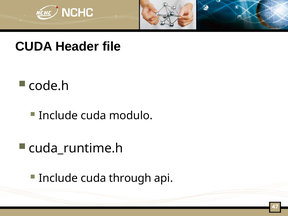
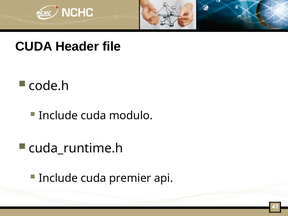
through: through -> premier
